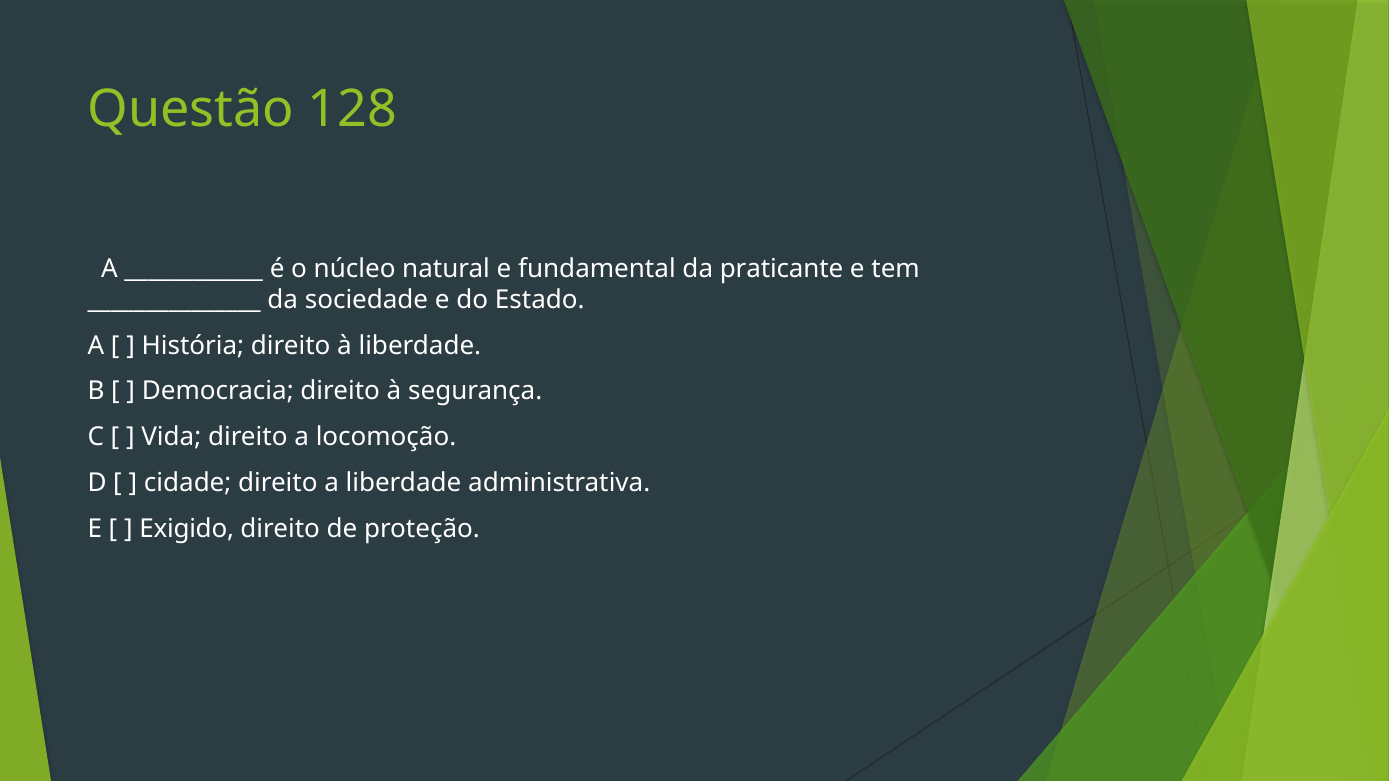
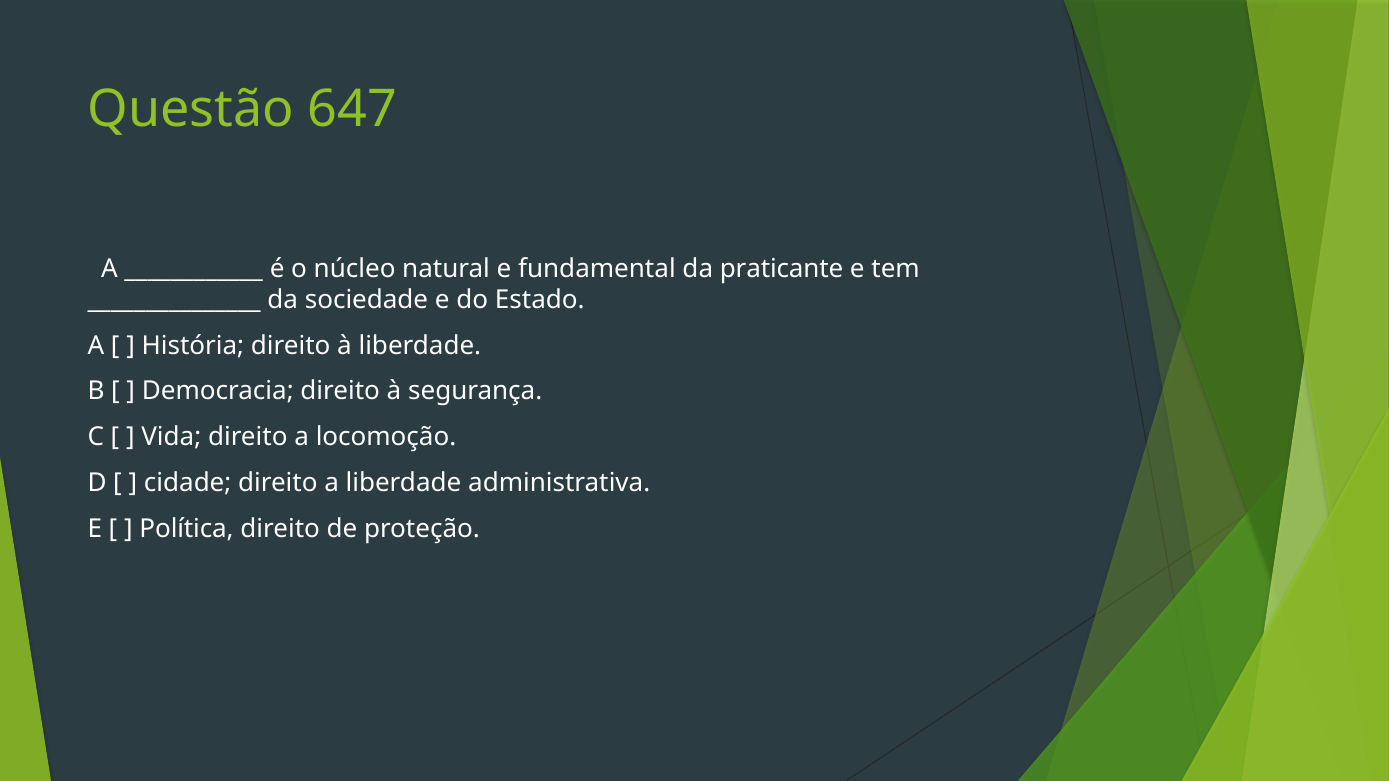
128: 128 -> 647
Exigido: Exigido -> Política
